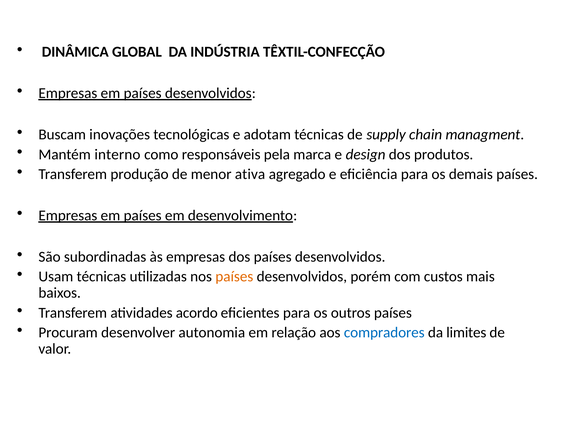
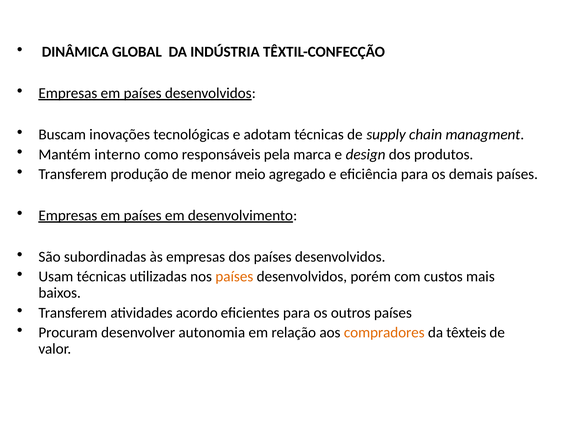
ativa: ativa -> meio
compradores colour: blue -> orange
limites: limites -> têxteis
